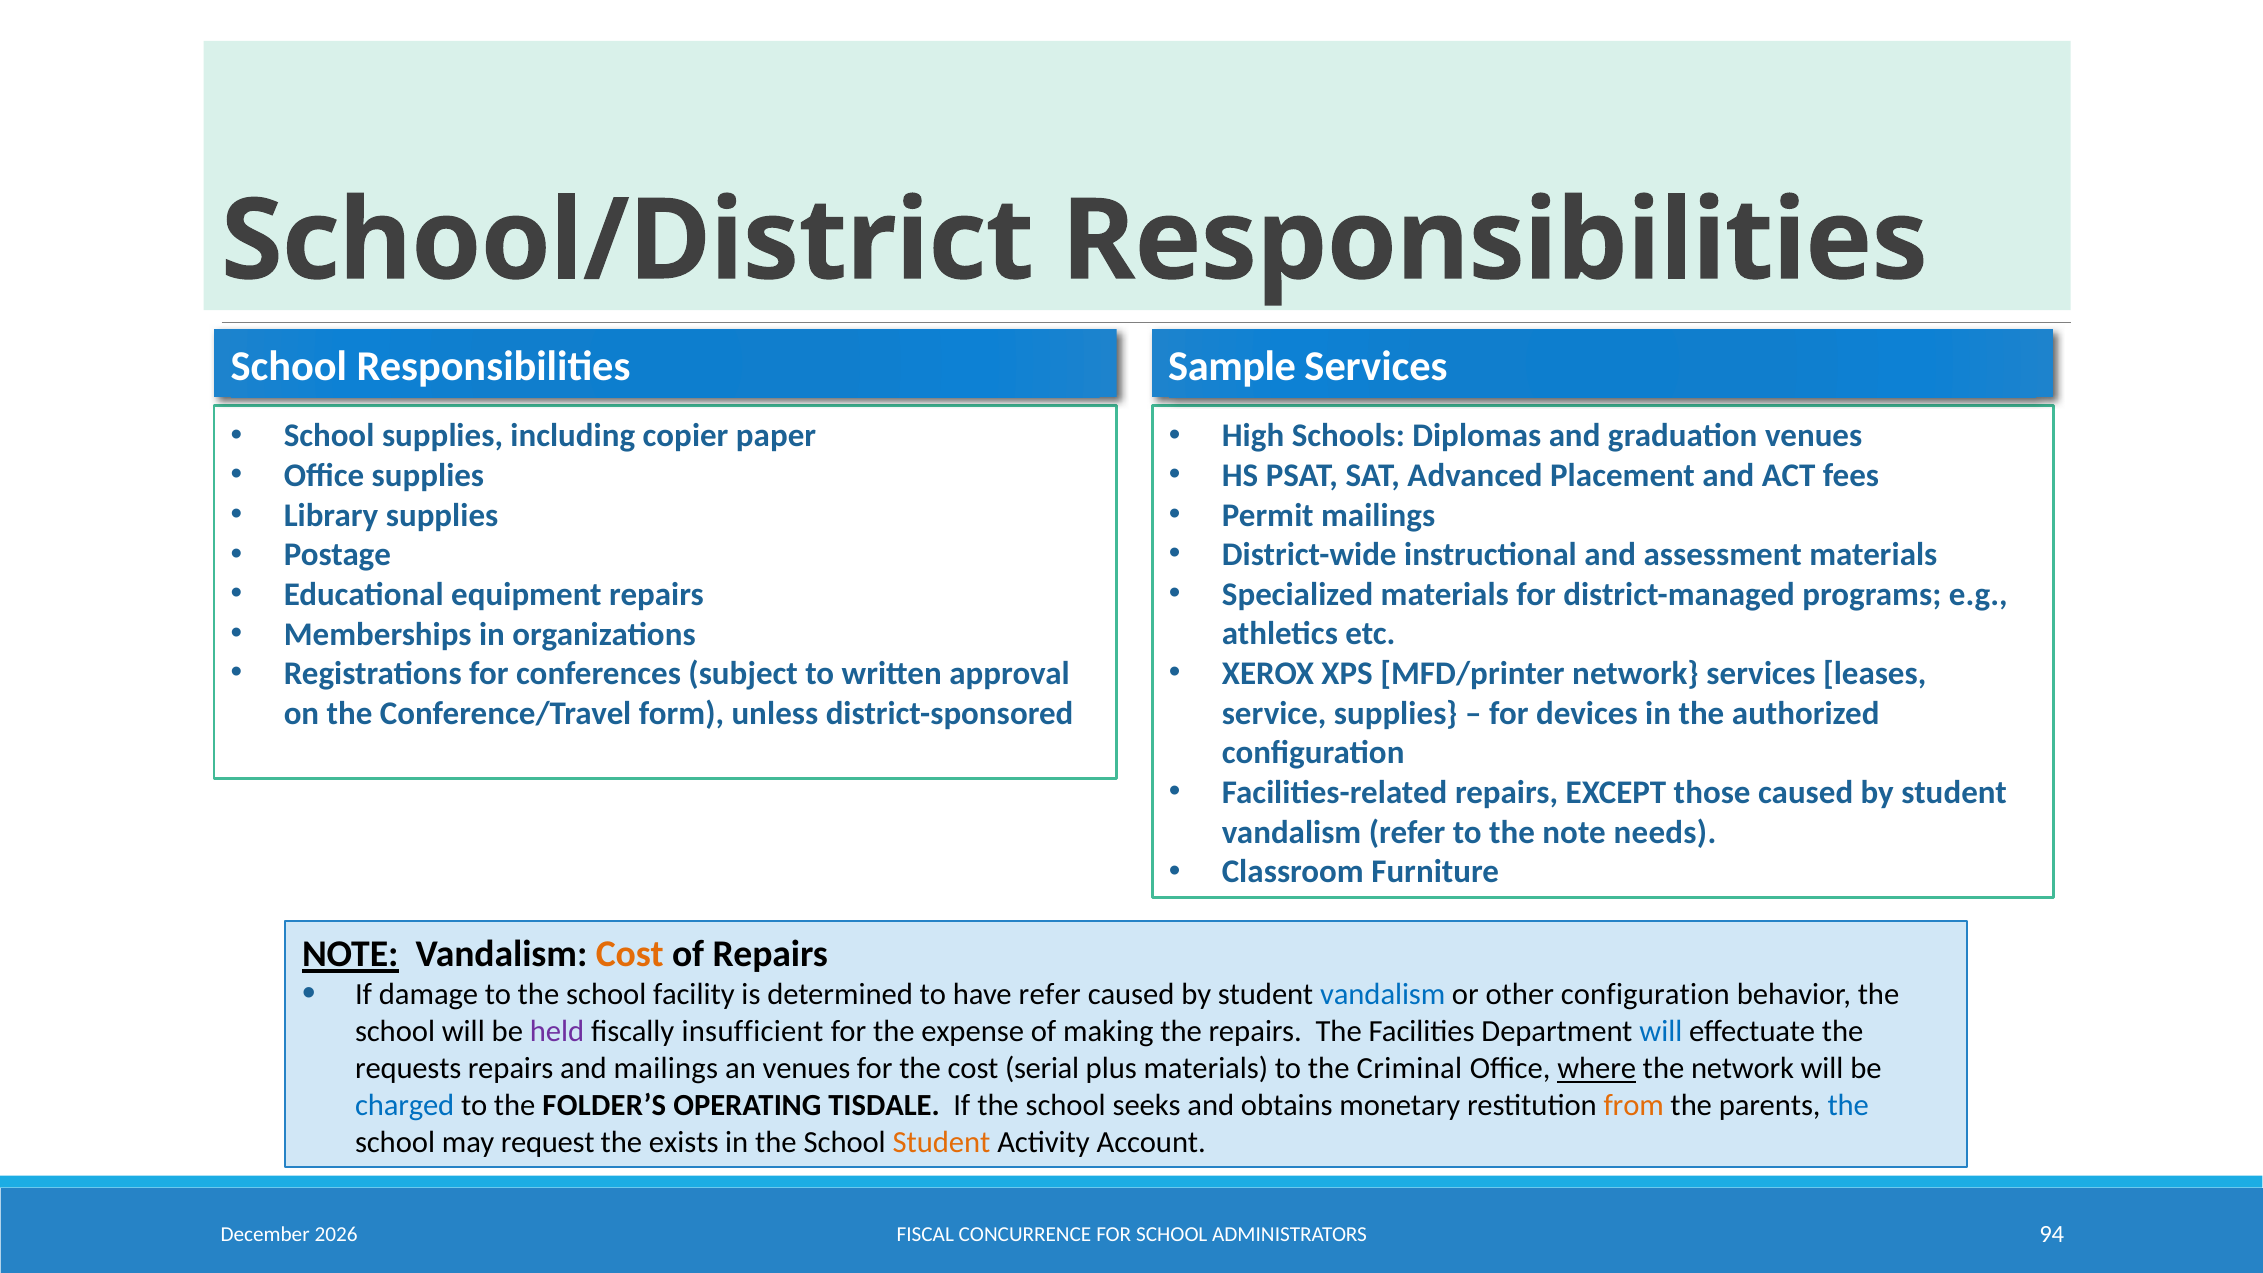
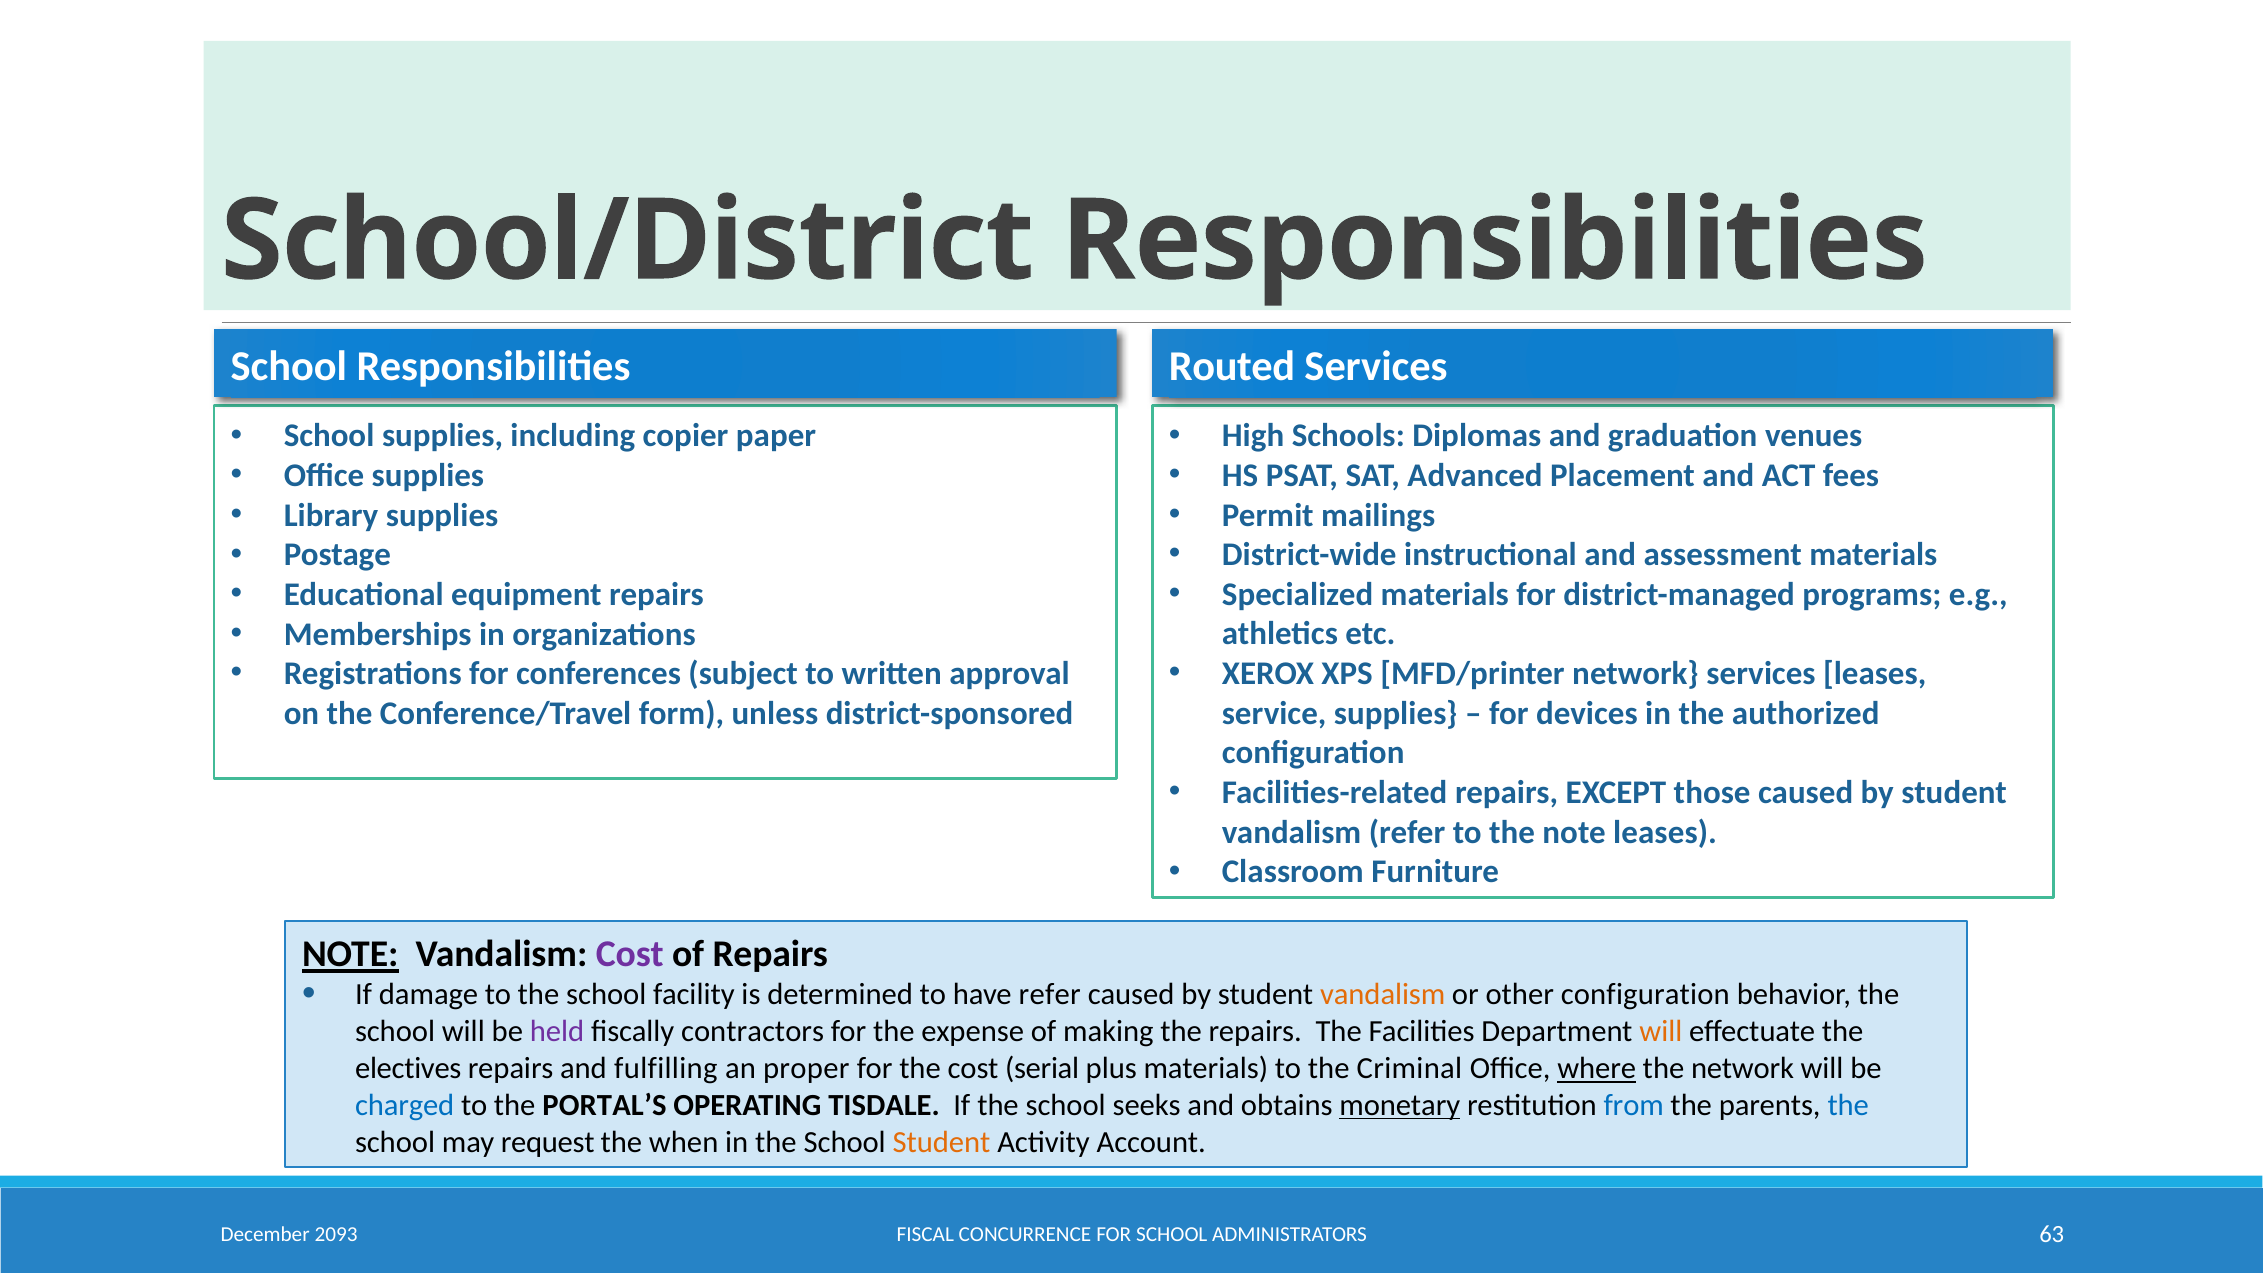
Sample: Sample -> Routed
note needs: needs -> leases
Cost at (630, 954) colour: orange -> purple
vandalism at (1383, 995) colour: blue -> orange
insufficient: insufficient -> contractors
will at (1661, 1032) colour: blue -> orange
requests: requests -> electives
and mailings: mailings -> fulfilling
an venues: venues -> proper
FOLDER’S: FOLDER’S -> PORTAL’S
monetary underline: none -> present
from colour: orange -> blue
exists: exists -> when
2026: 2026 -> 2093
94: 94 -> 63
